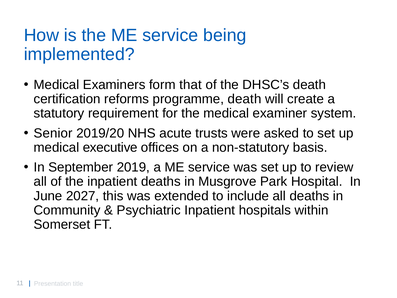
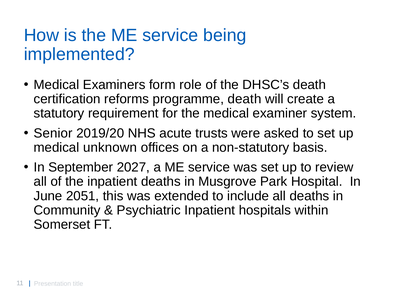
that: that -> role
executive: executive -> unknown
2019: 2019 -> 2027
2027: 2027 -> 2051
